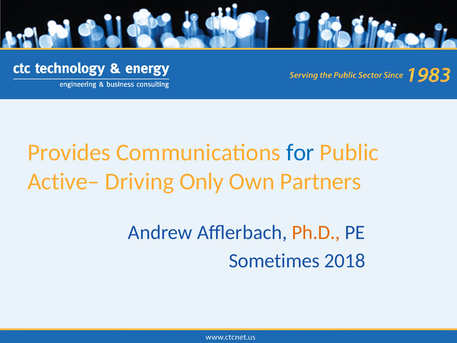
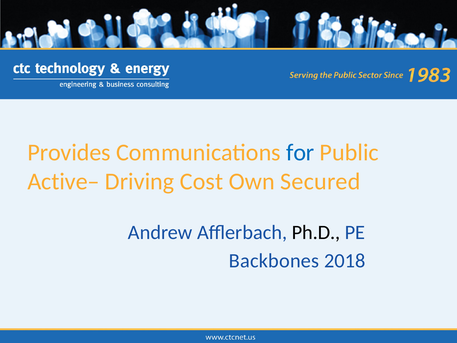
Only: Only -> Cost
Partners: Partners -> Secured
Ph.D colour: orange -> black
Sometimes: Sometimes -> Backbones
